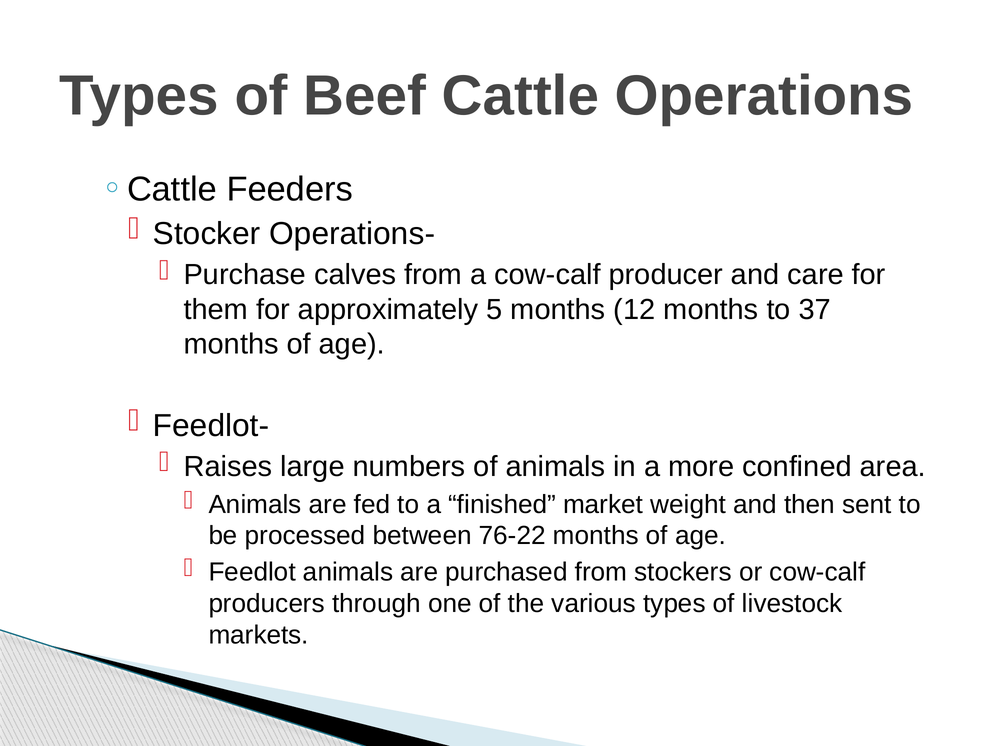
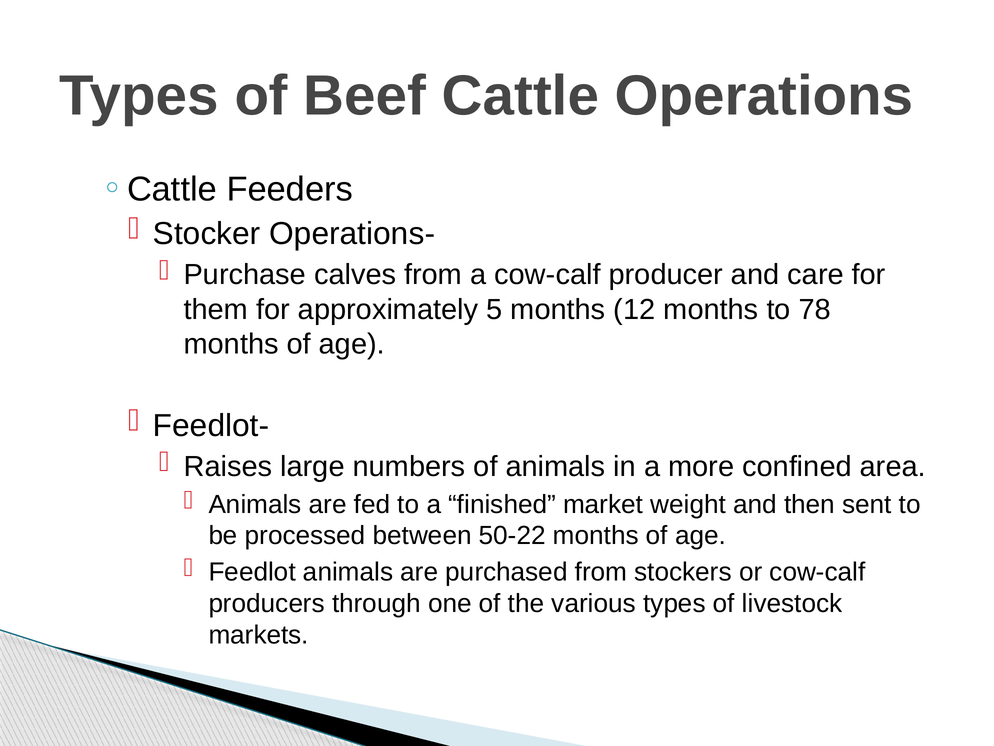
37: 37 -> 78
76-22: 76-22 -> 50-22
